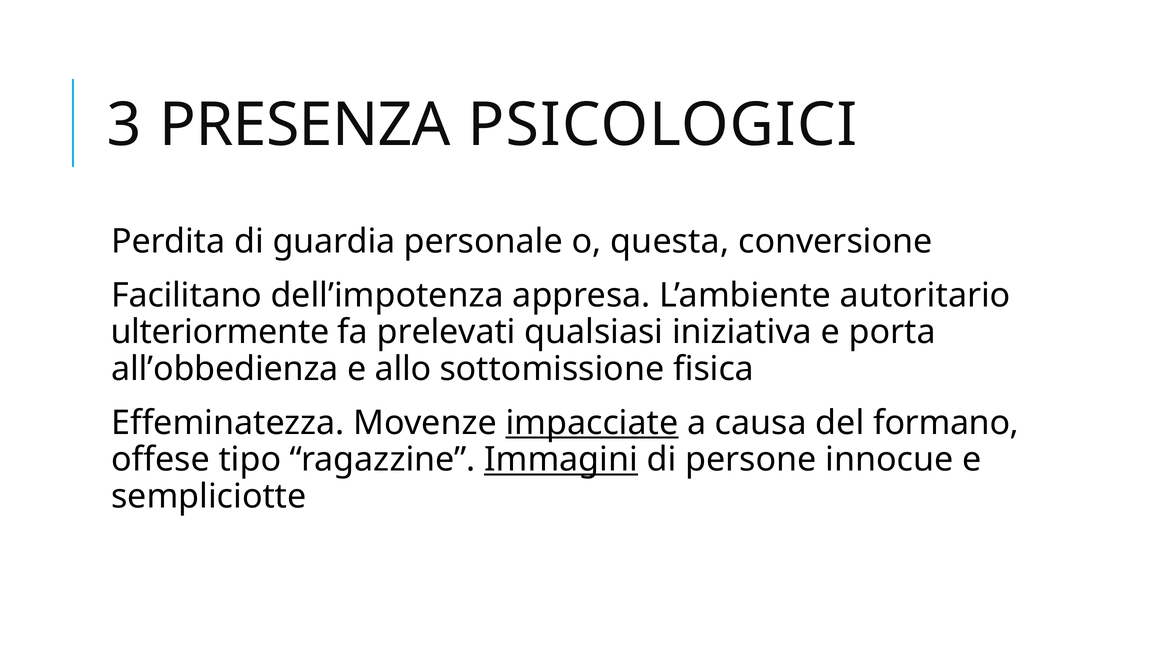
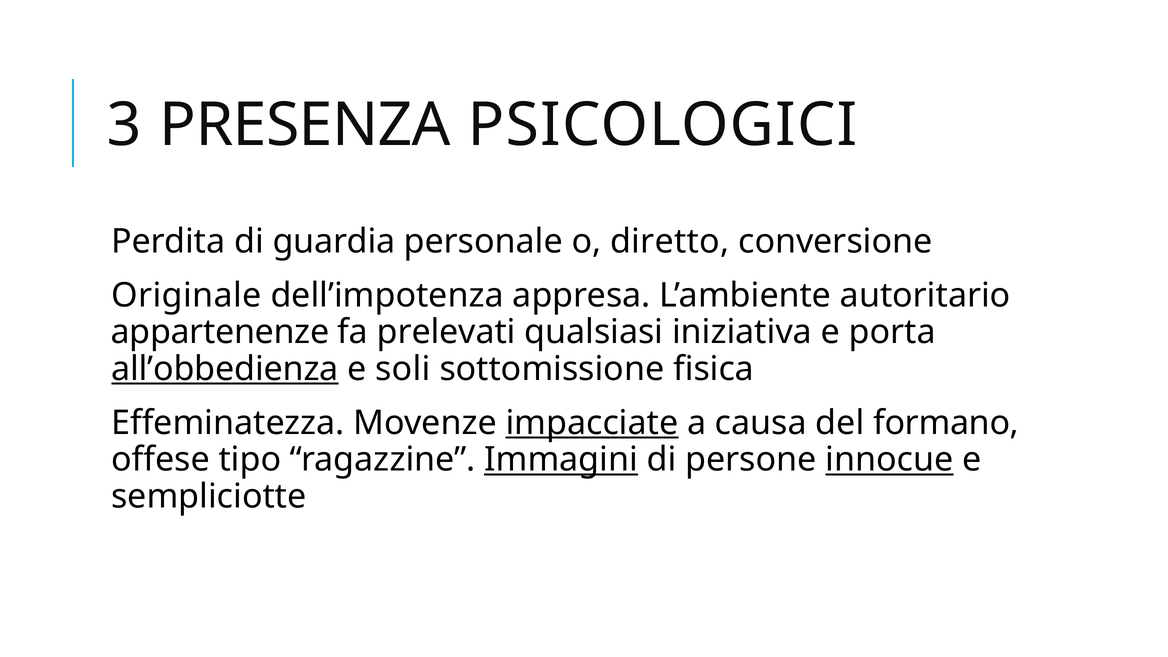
questa: questa -> diretto
Facilitano: Facilitano -> Originale
ulteriormente: ulteriormente -> appartenenze
all’obbedienza underline: none -> present
allo: allo -> soli
innocue underline: none -> present
